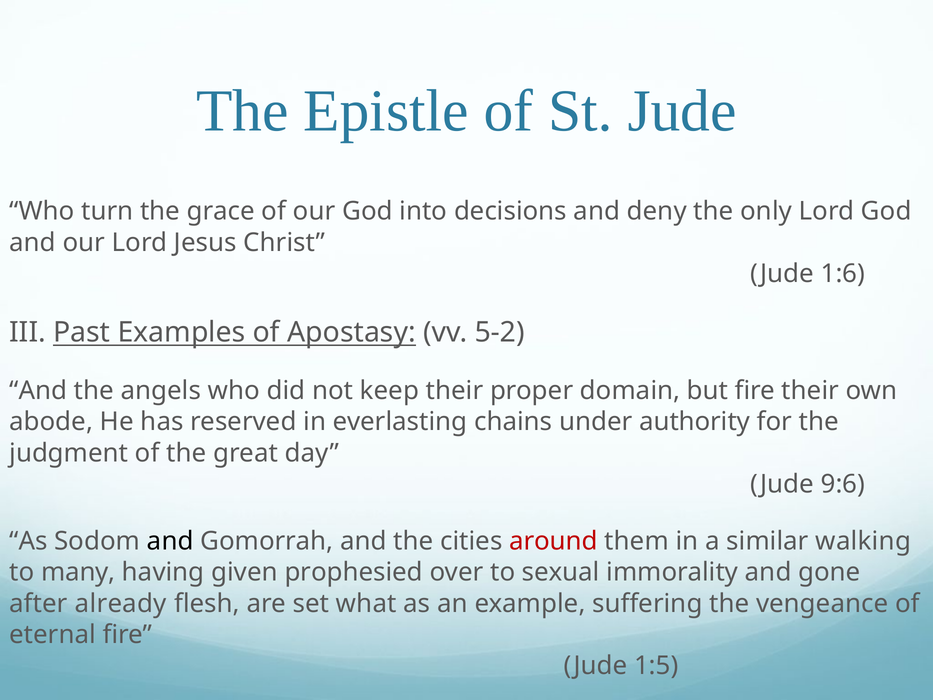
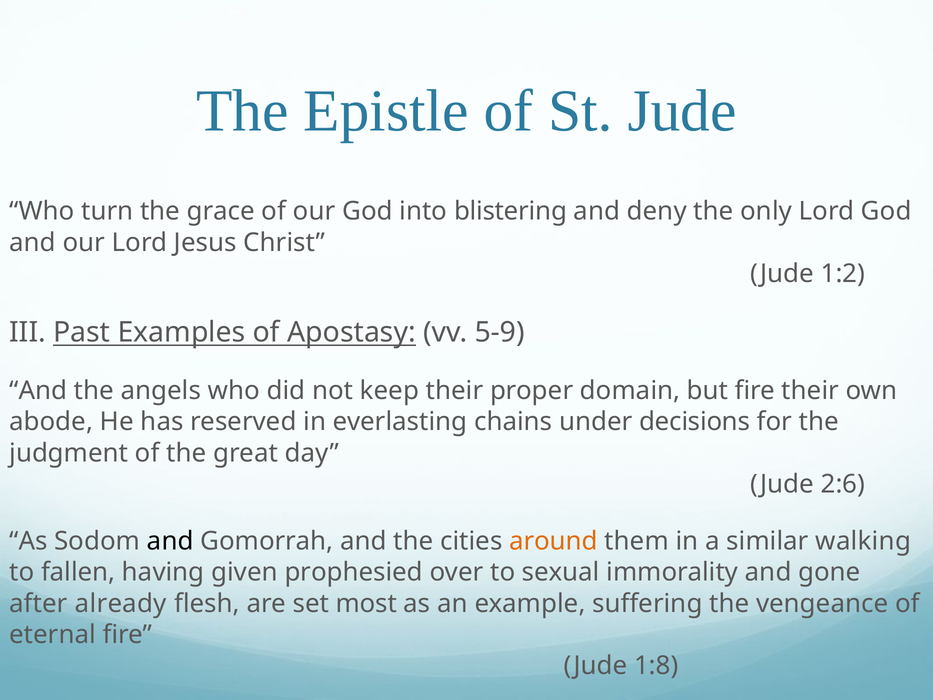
decisions: decisions -> blistering
1:6: 1:6 -> 1:2
5-2: 5-2 -> 5-9
authority: authority -> decisions
9:6: 9:6 -> 2:6
around colour: red -> orange
many: many -> fallen
what: what -> most
1:5: 1:5 -> 1:8
